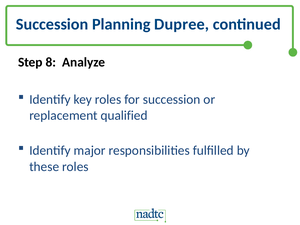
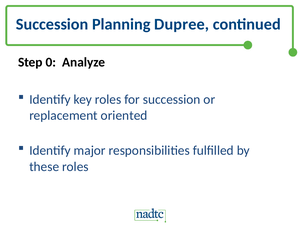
8: 8 -> 0
qualified: qualified -> oriented
